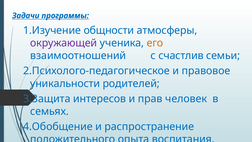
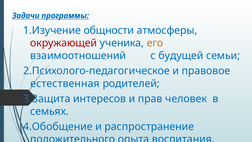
окружающей colour: purple -> red
счастлив: счастлив -> будущей
уникальности: уникальности -> естественная
